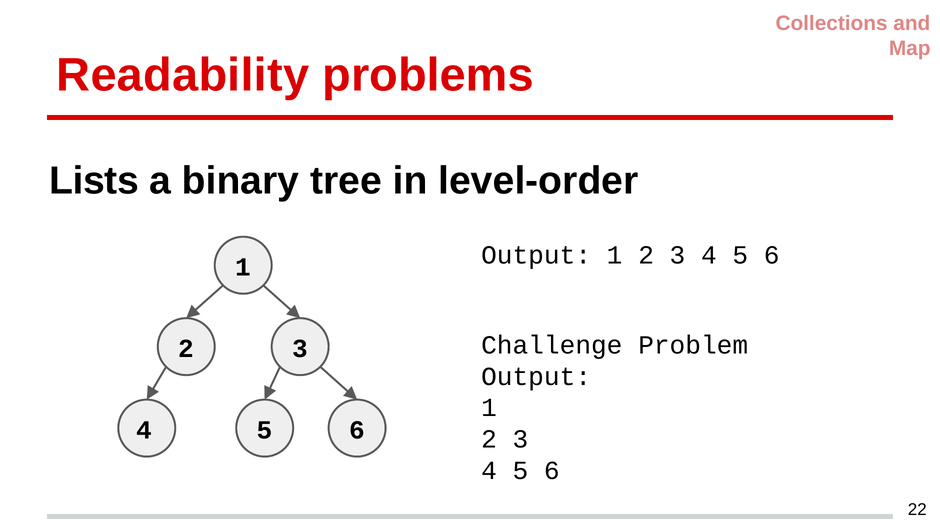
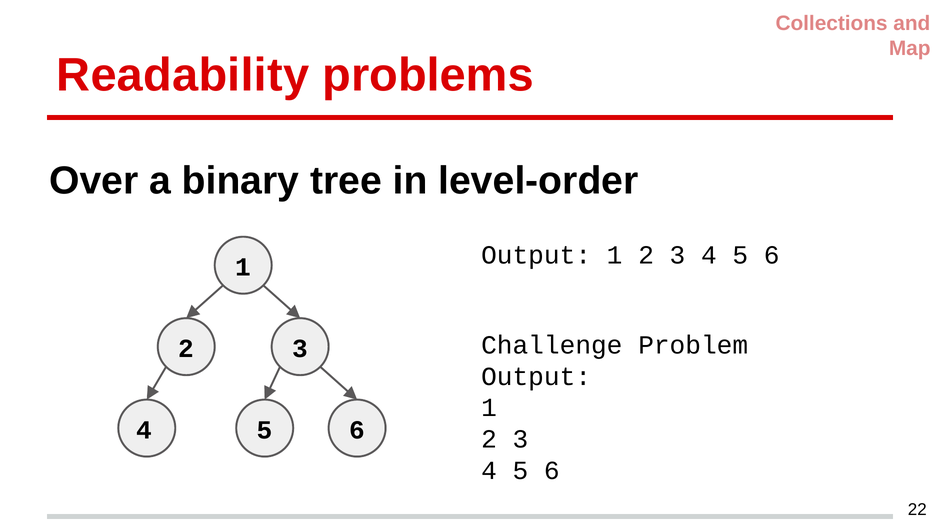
Lists: Lists -> Over
